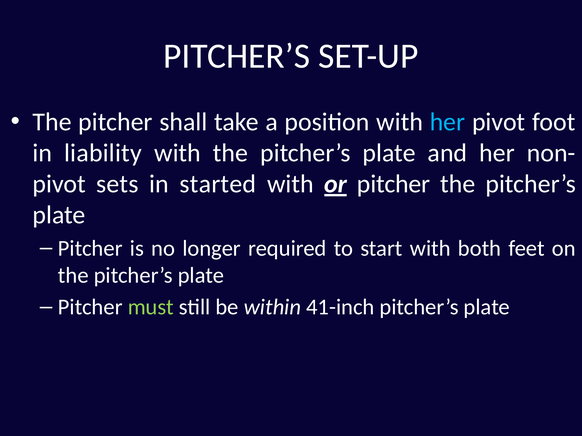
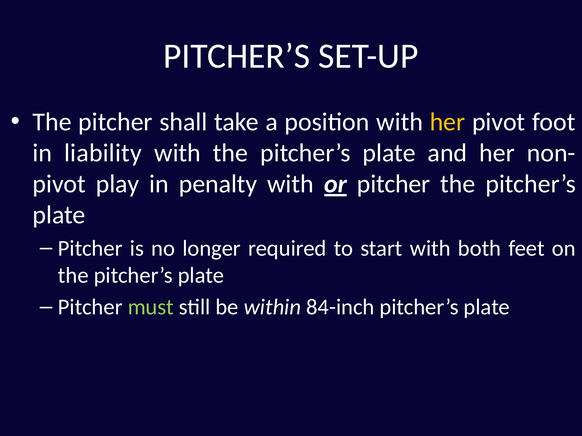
her at (447, 122) colour: light blue -> yellow
sets: sets -> play
started: started -> penalty
41-inch: 41-inch -> 84-inch
